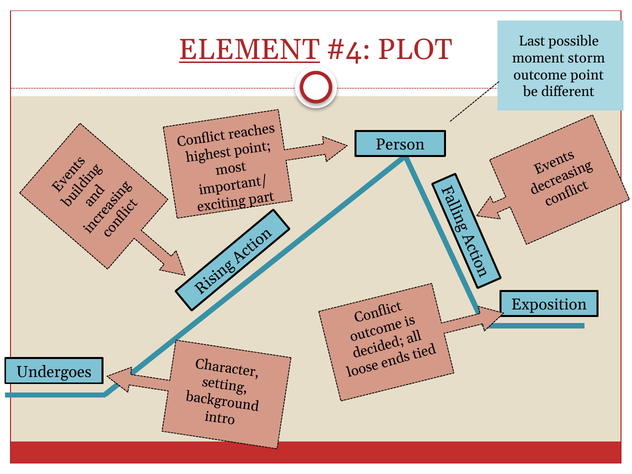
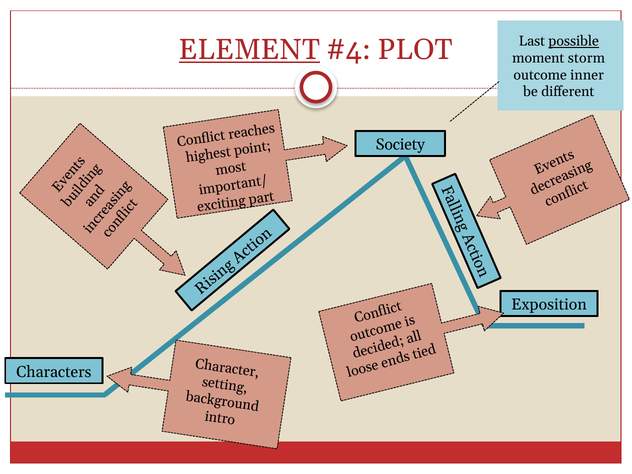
possible underline: none -> present
outcome point: point -> inner
Person: Person -> Society
Undergoes: Undergoes -> Characters
